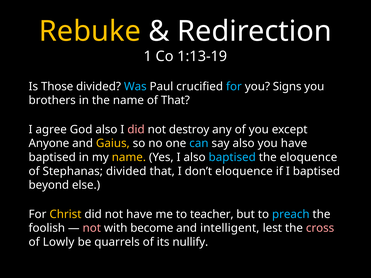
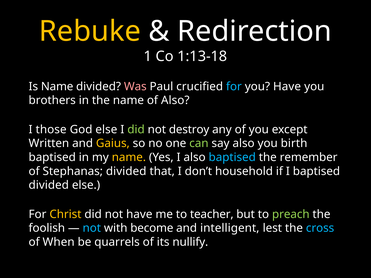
1:13-19: 1:13-19 -> 1:13-18
Is Those: Those -> Name
Was colour: light blue -> pink
you Signs: Signs -> Have
of That: That -> Also
agree: agree -> those
God also: also -> else
did at (136, 130) colour: pink -> light green
Anyone: Anyone -> Written
can colour: light blue -> light green
you have: have -> birth
the eloquence: eloquence -> remember
don’t eloquence: eloquence -> household
beyond at (49, 185): beyond -> divided
preach colour: light blue -> light green
not at (92, 228) colour: pink -> light blue
cross colour: pink -> light blue
Lowly: Lowly -> When
